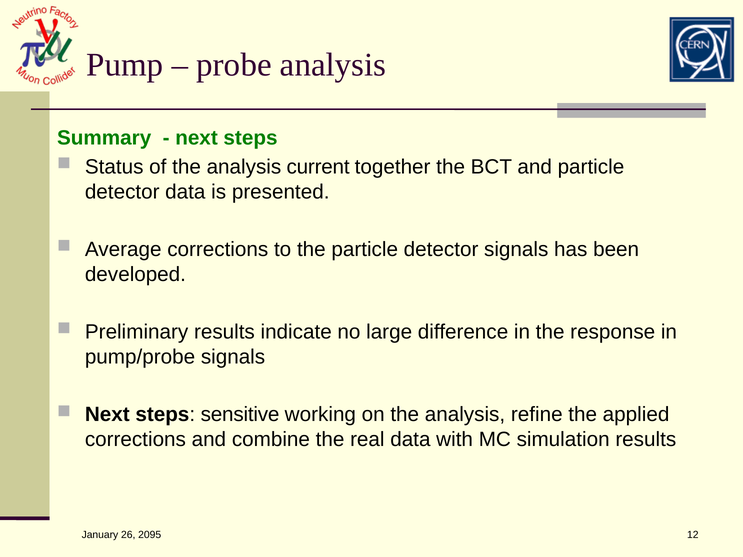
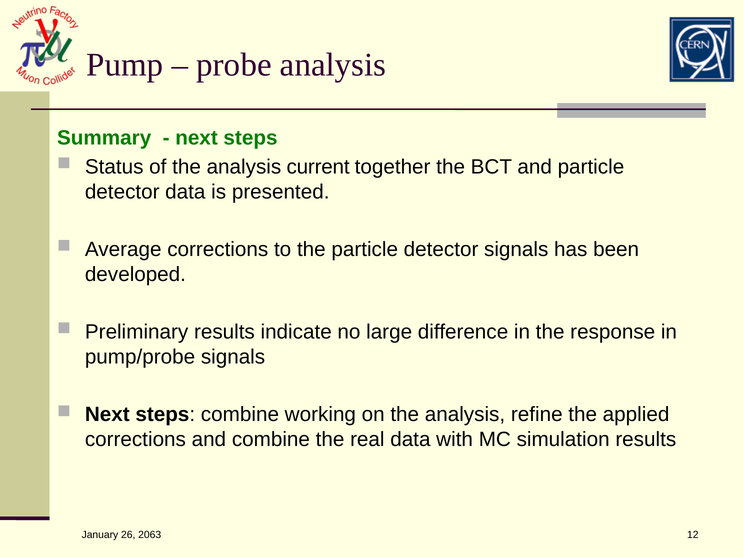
steps sensitive: sensitive -> combine
2095: 2095 -> 2063
